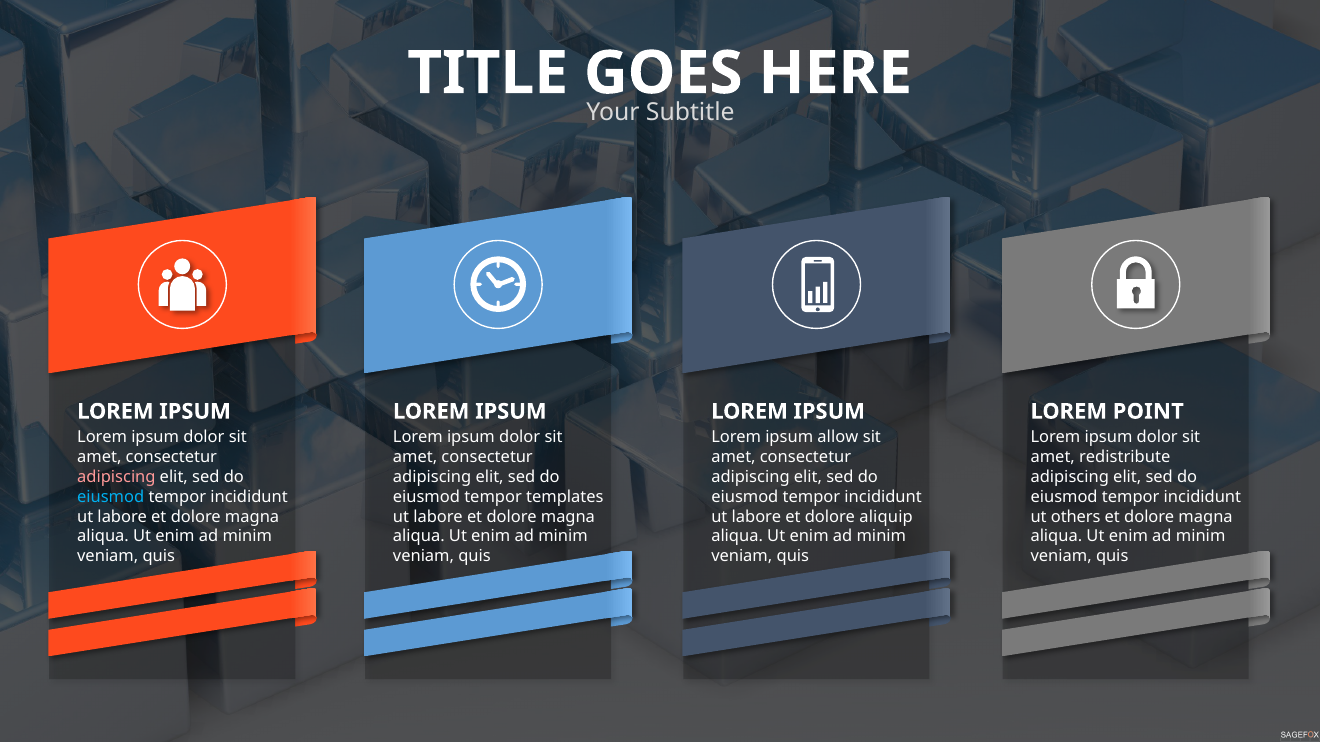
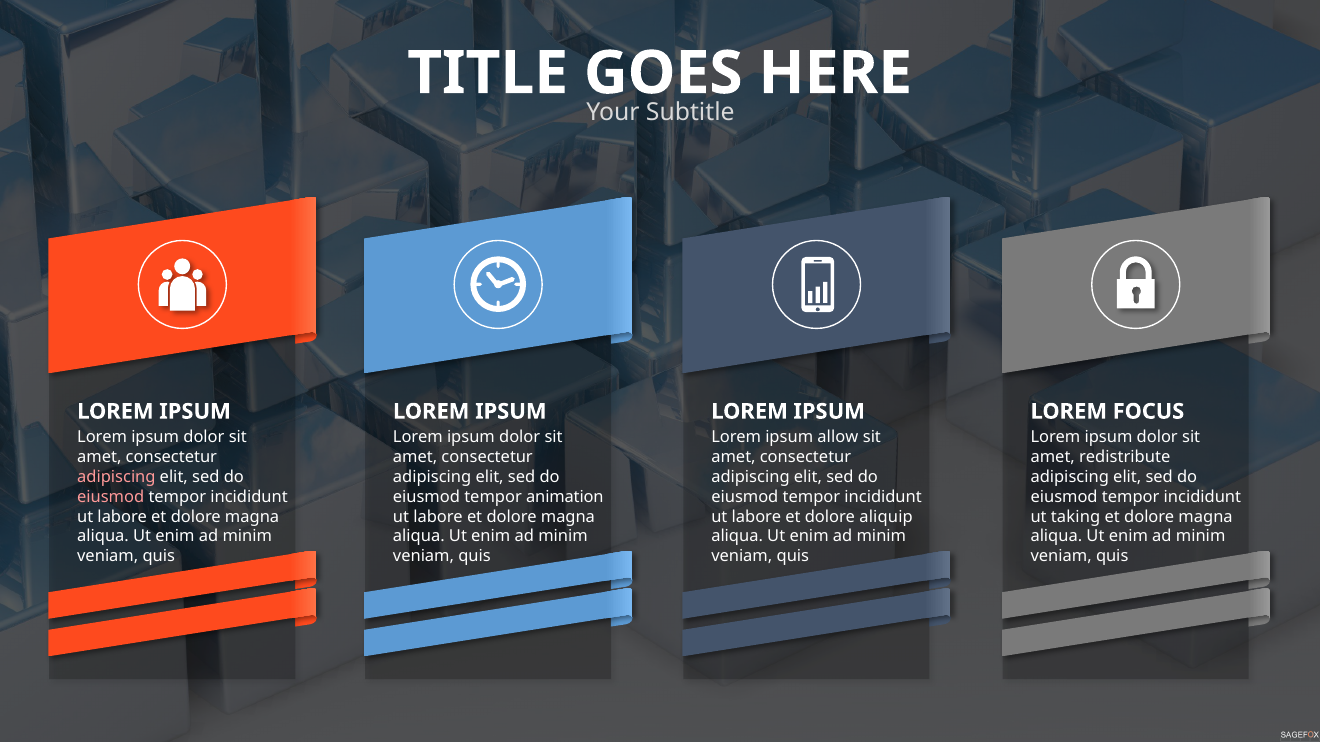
POINT: POINT -> FOCUS
eiusmod at (111, 497) colour: light blue -> pink
templates: templates -> animation
others: others -> taking
